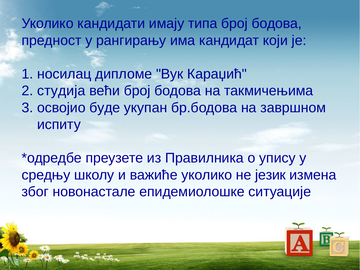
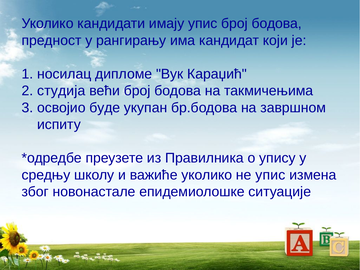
имају типа: типа -> упис
не језик: језик -> упис
